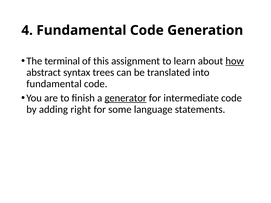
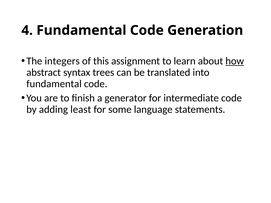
terminal: terminal -> integers
generator underline: present -> none
right: right -> least
